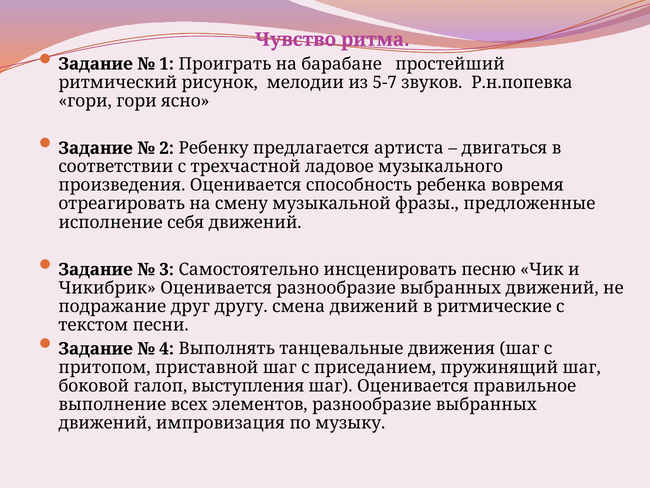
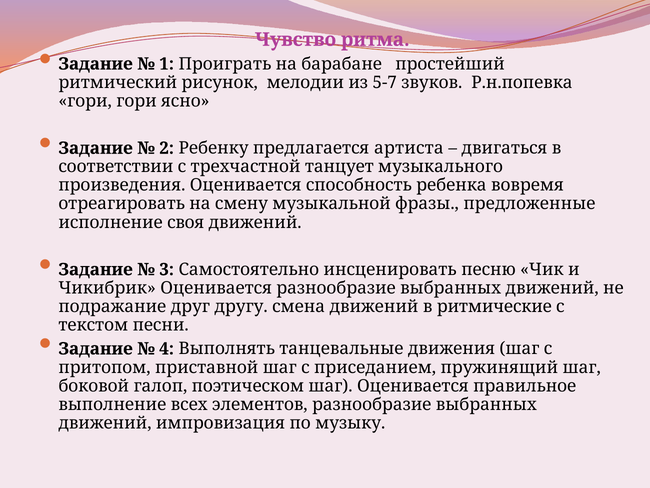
ладовое: ладовое -> танцует
себя: себя -> своя
выступления: выступления -> поэтическом
